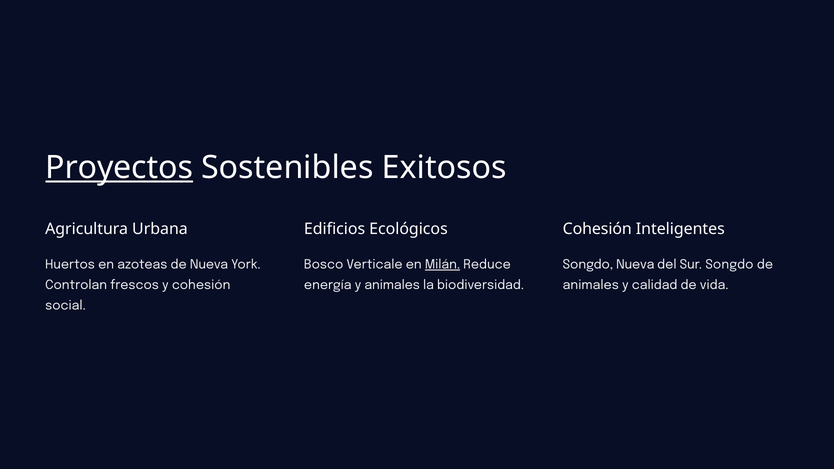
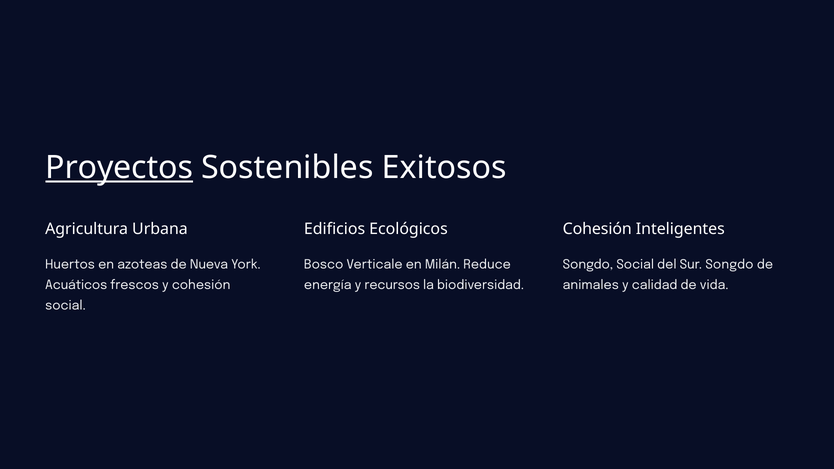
Milán underline: present -> none
Songdo Nueva: Nueva -> Social
Controlan: Controlan -> Acuáticos
y animales: animales -> recursos
